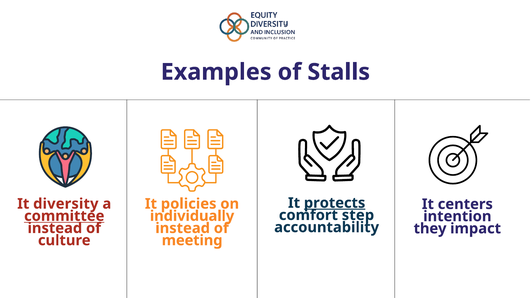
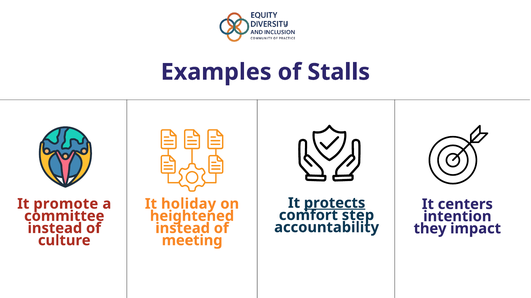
diversity: diversity -> promote
policies: policies -> holiday
committee underline: present -> none
individually: individually -> heightened
